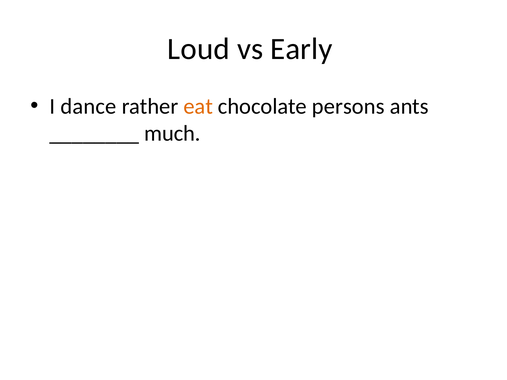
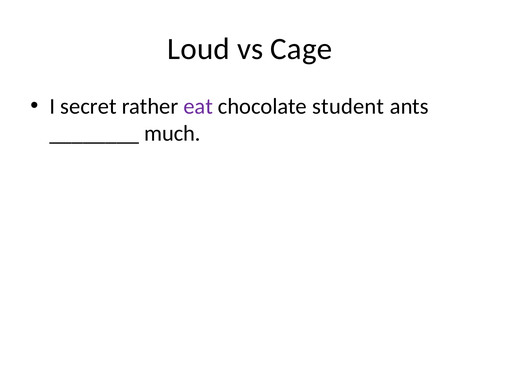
Early: Early -> Cage
dance: dance -> secret
eat colour: orange -> purple
persons: persons -> student
